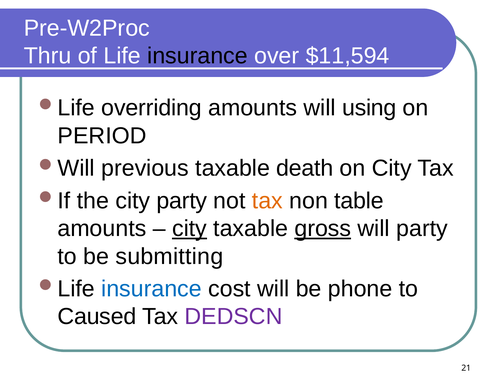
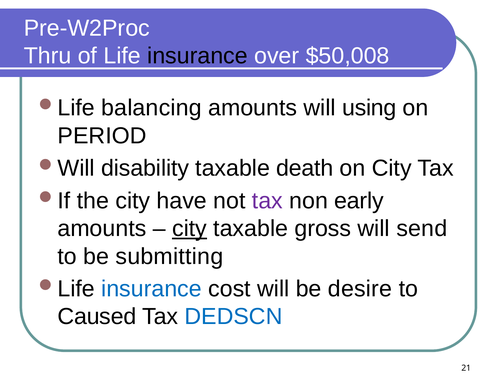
$11,594: $11,594 -> $50,008
overriding: overriding -> balancing
previous: previous -> disability
city party: party -> have
tax at (267, 201) colour: orange -> purple
table: table -> early
gross underline: present -> none
will party: party -> send
phone: phone -> desire
DEDSCN colour: purple -> blue
